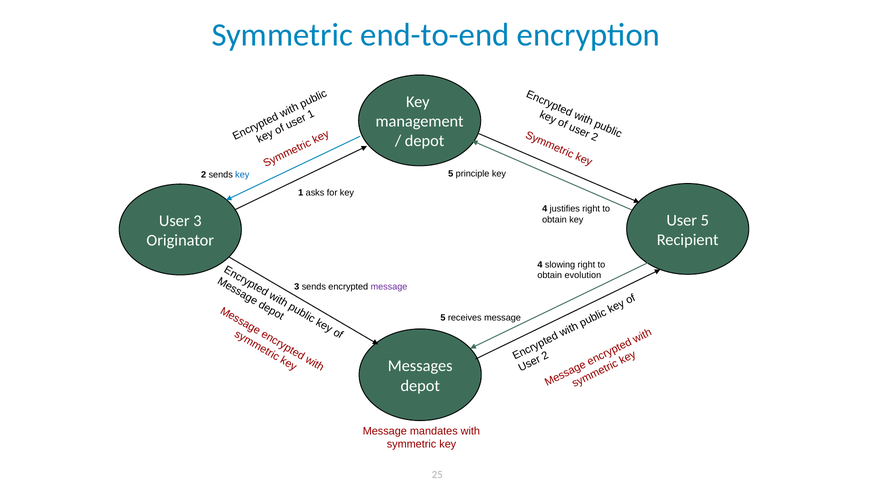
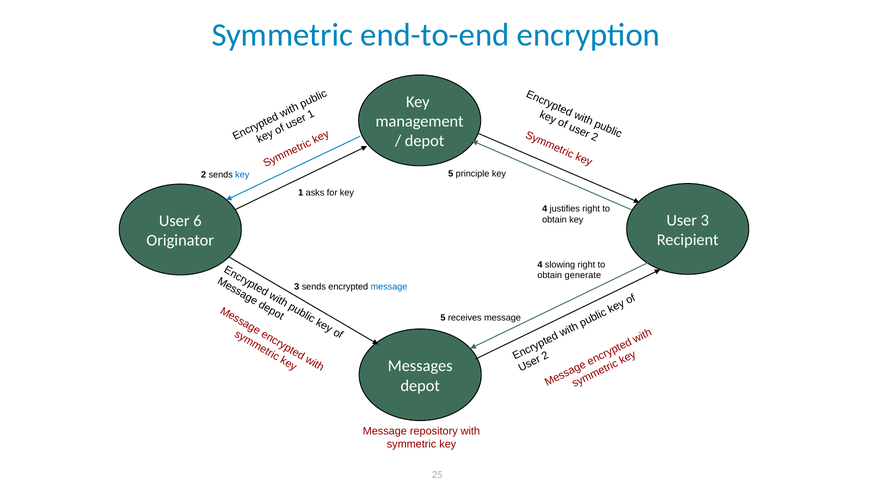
User 5: 5 -> 3
User 3: 3 -> 6
evolution: evolution -> generate
message at (389, 287) colour: purple -> blue
mandates: mandates -> repository
